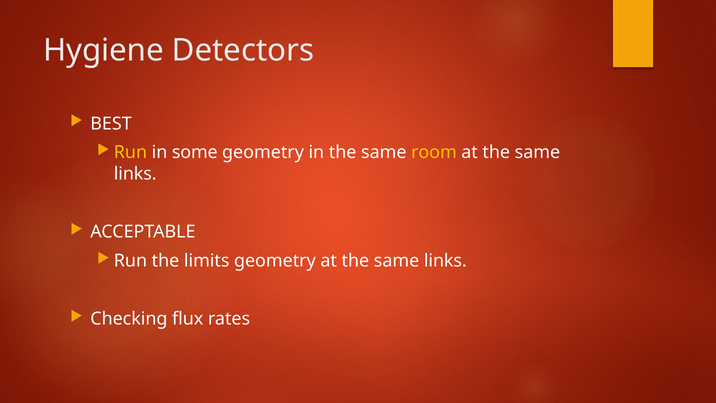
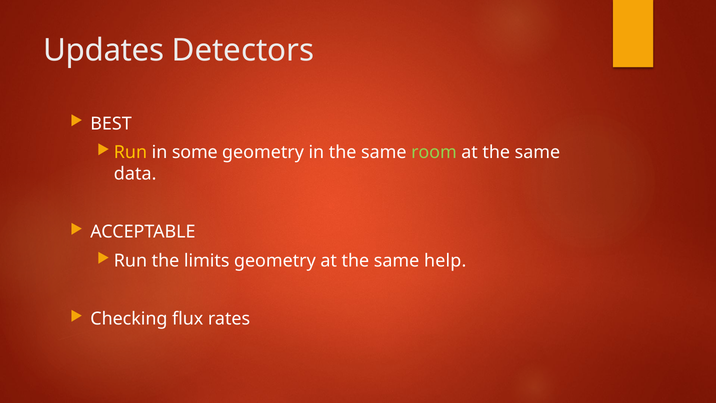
Hygiene: Hygiene -> Updates
room colour: yellow -> light green
links at (135, 174): links -> data
links at (445, 261): links -> help
